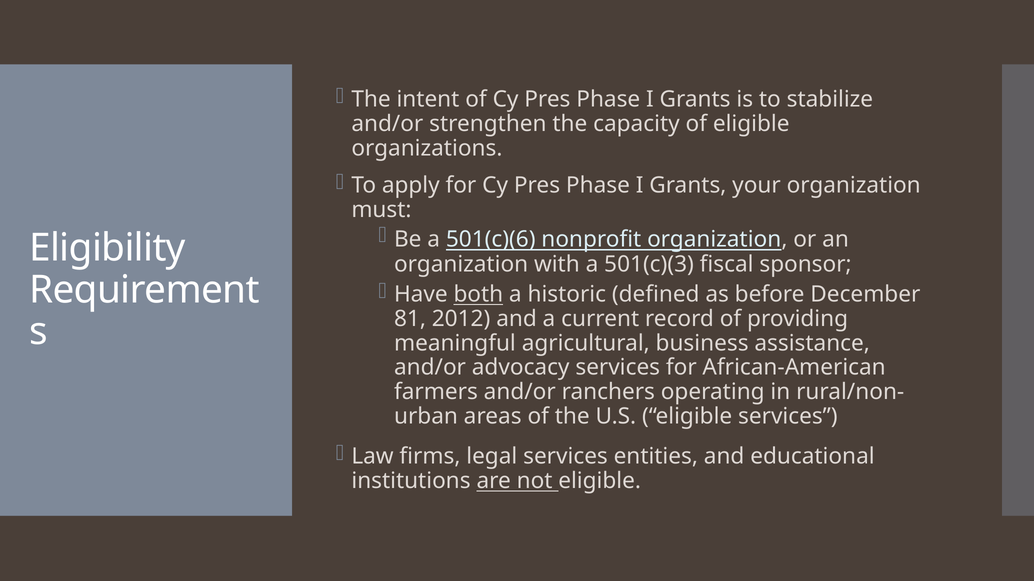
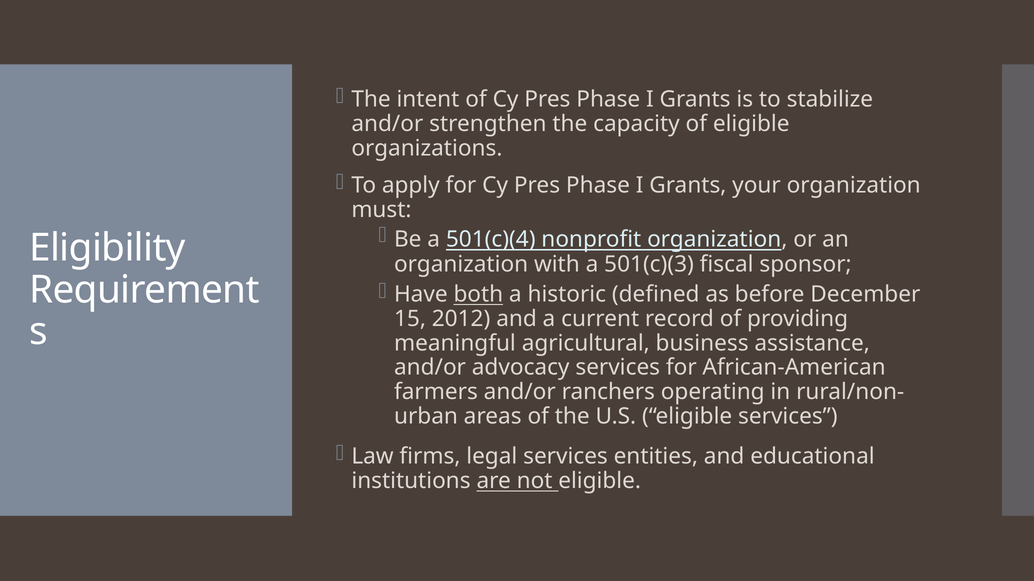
501(c)(6: 501(c)(6 -> 501(c)(4
81: 81 -> 15
